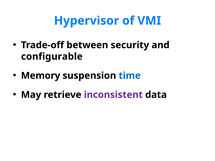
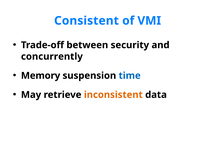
Hypervisor: Hypervisor -> Consistent
configurable: configurable -> concurrently
inconsistent colour: purple -> orange
